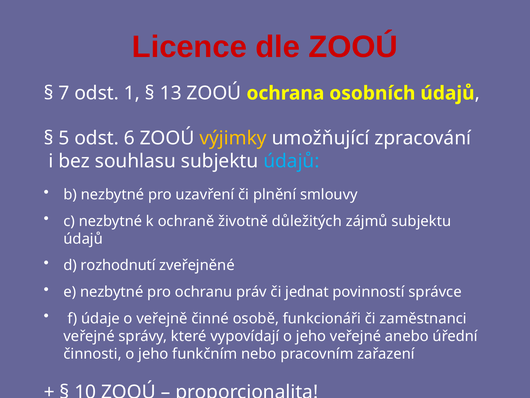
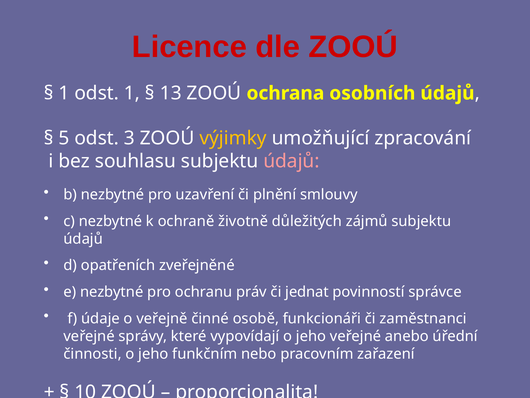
7 at (64, 93): 7 -> 1
6: 6 -> 3
údajů at (291, 161) colour: light blue -> pink
rozhodnutí: rozhodnutí -> opatřeních
